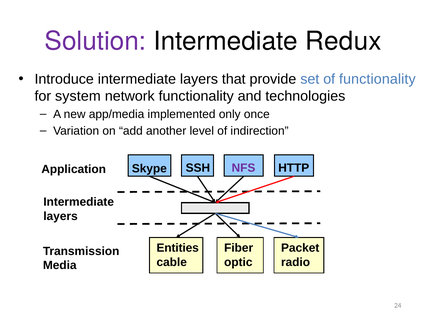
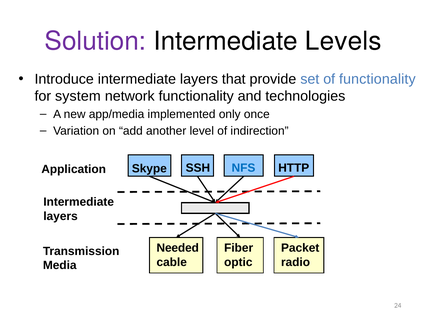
Redux: Redux -> Levels
NFS colour: purple -> blue
Entities: Entities -> Needed
